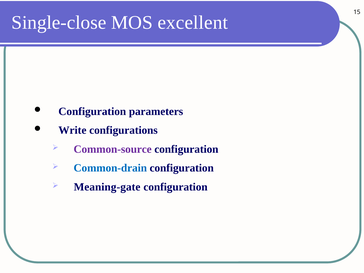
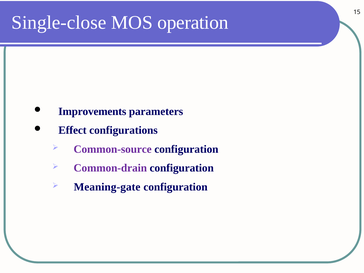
excellent: excellent -> operation
Configuration at (92, 111): Configuration -> Improvements
Write: Write -> Effect
Common-drain colour: blue -> purple
